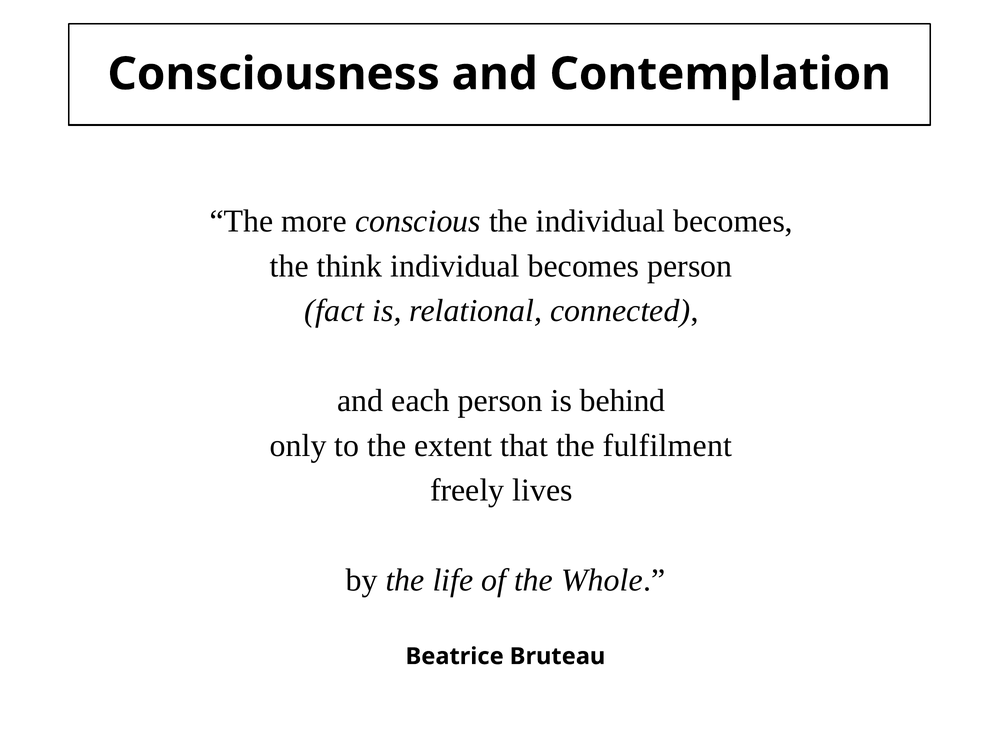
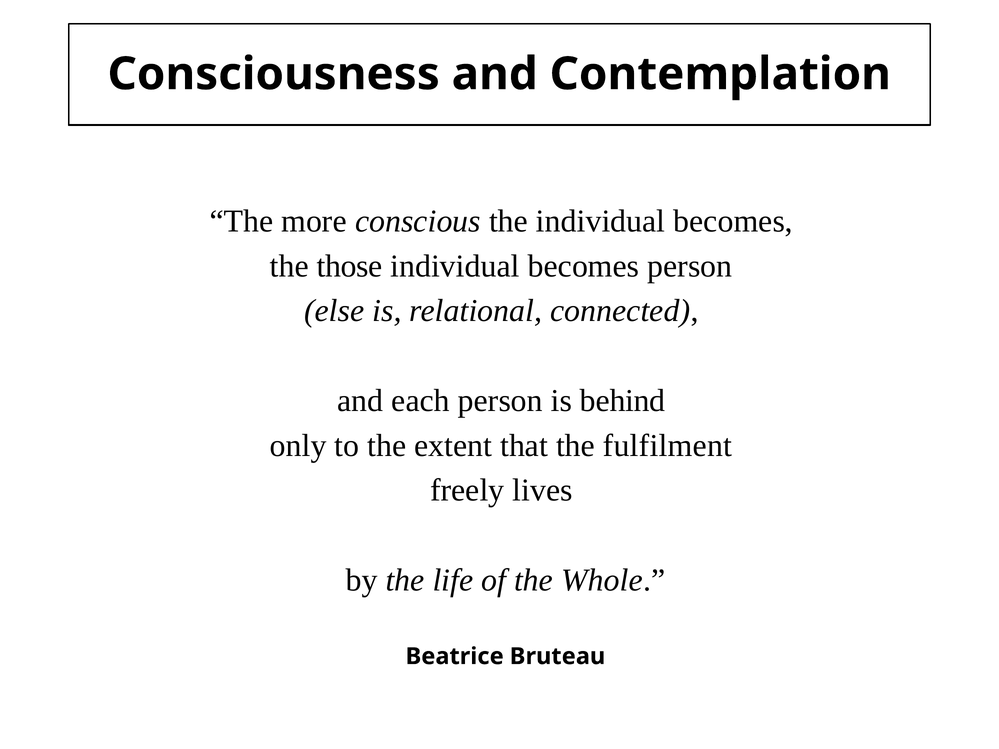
think: think -> those
fact: fact -> else
